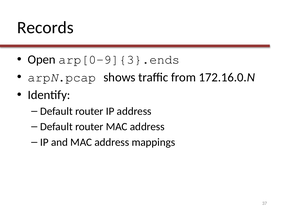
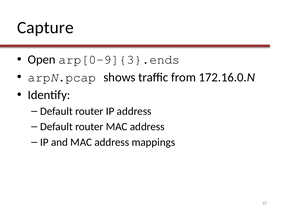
Records: Records -> Capture
